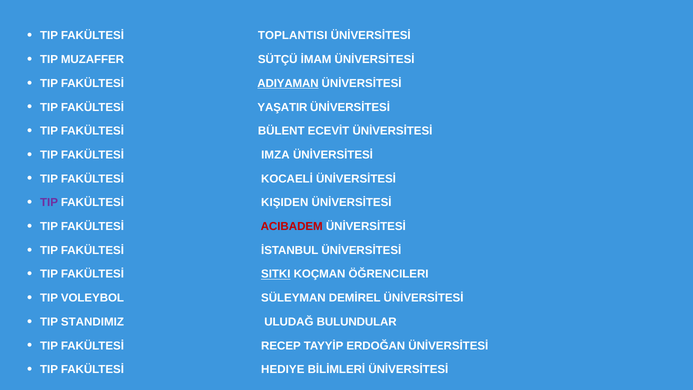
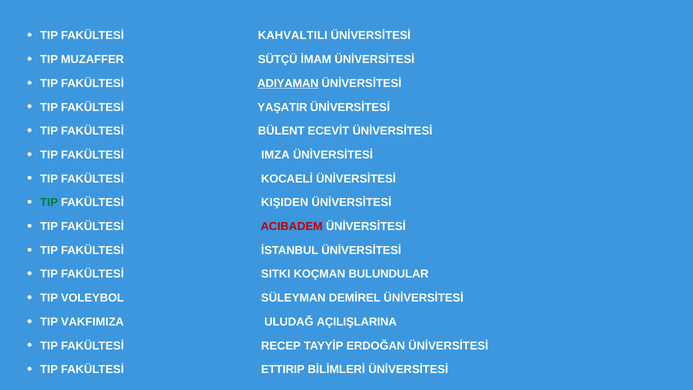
TOPLANTISI: TOPLANTISI -> KAHVALTILI
TIP at (49, 203) colour: purple -> green
SITKI underline: present -> none
ÖĞRENCILERI: ÖĞRENCILERI -> BULUNDULAR
STANDIMIZ: STANDIMIZ -> VAKFIMIZA
BULUNDULAR: BULUNDULAR -> AÇILIŞLARINA
HEDIYE: HEDIYE -> ETTIRIP
